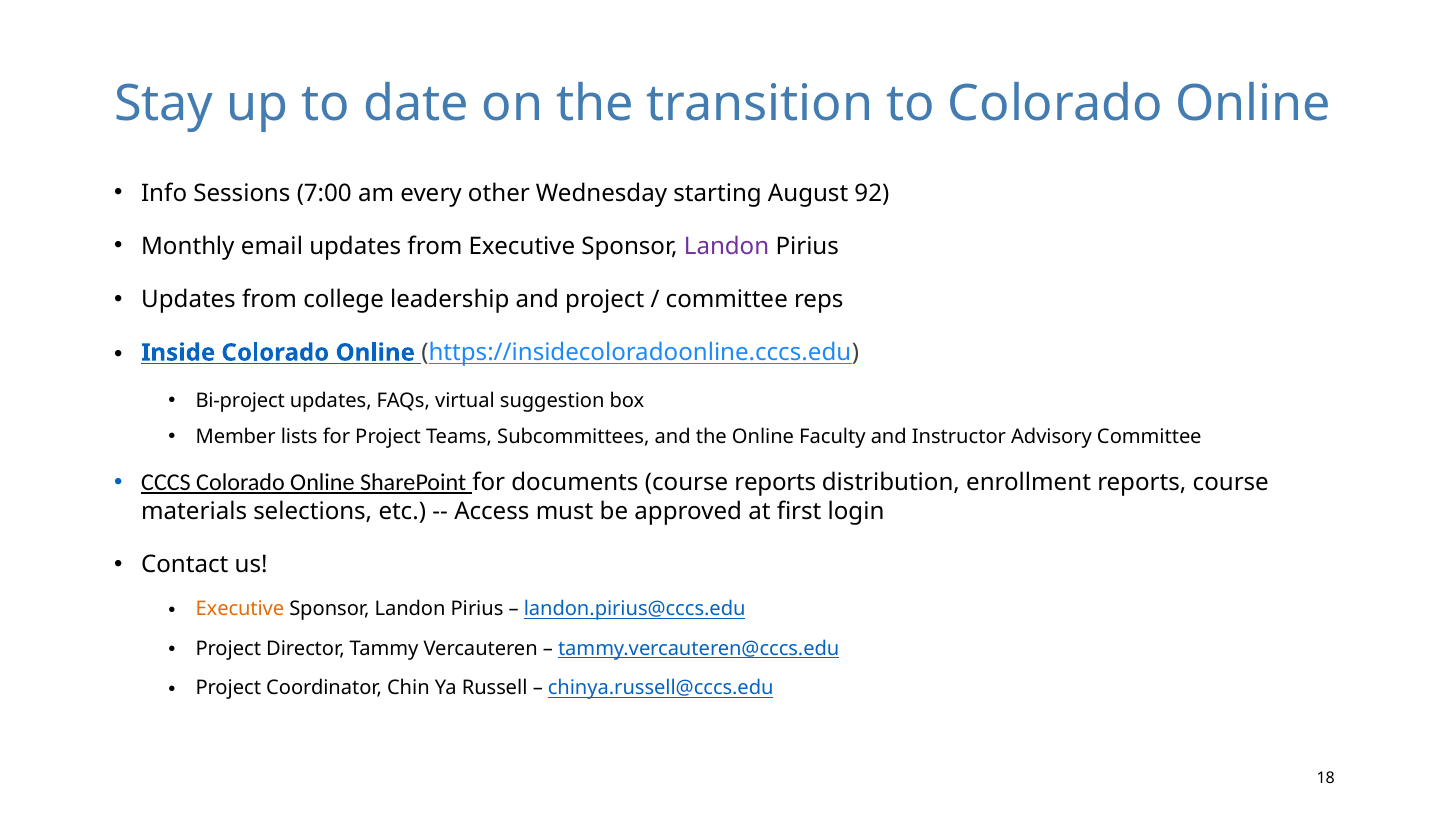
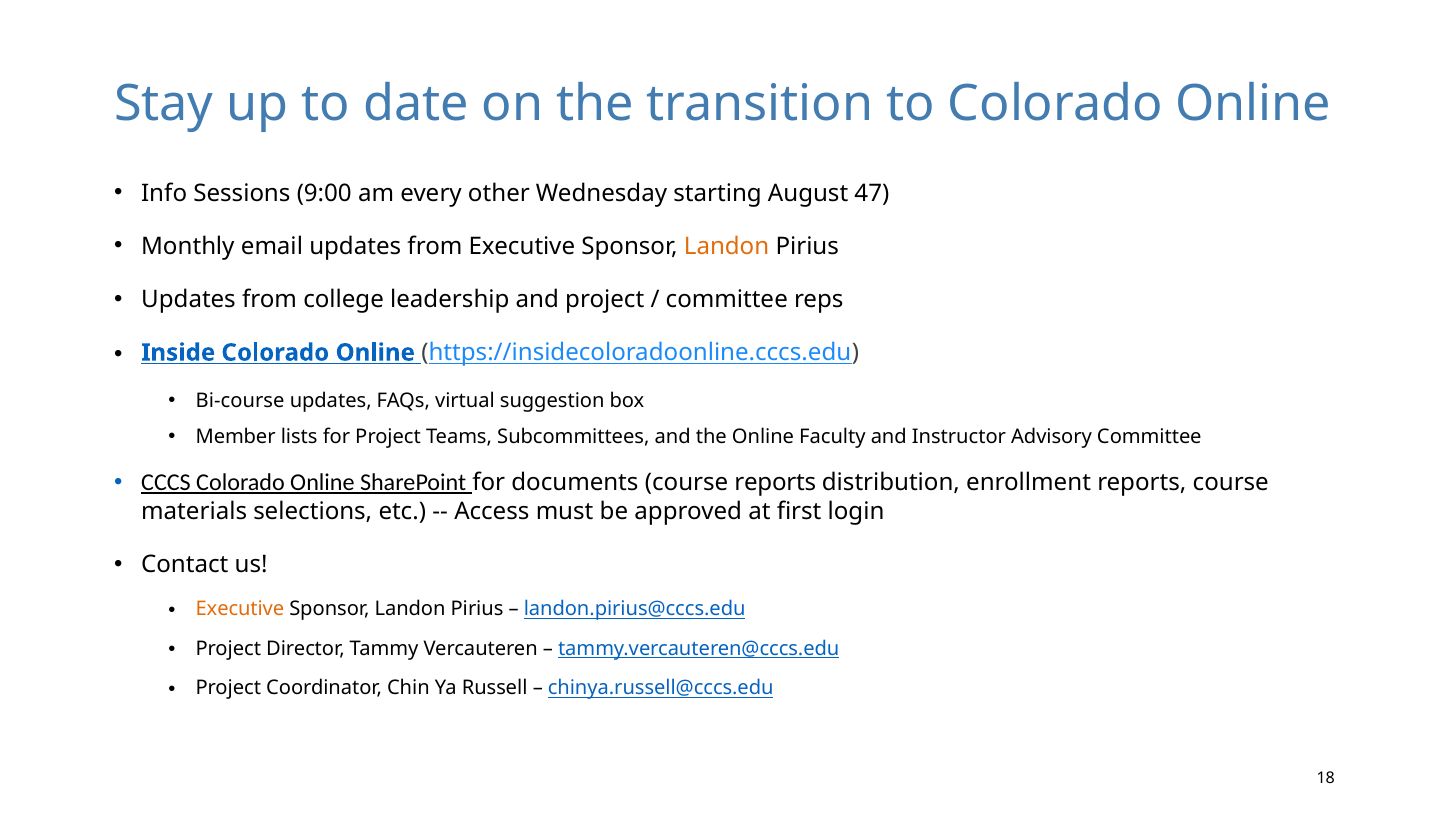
7:00: 7:00 -> 9:00
92: 92 -> 47
Landon at (727, 246) colour: purple -> orange
Bi-project: Bi-project -> Bi-course
